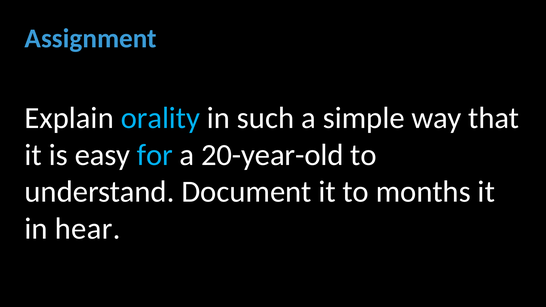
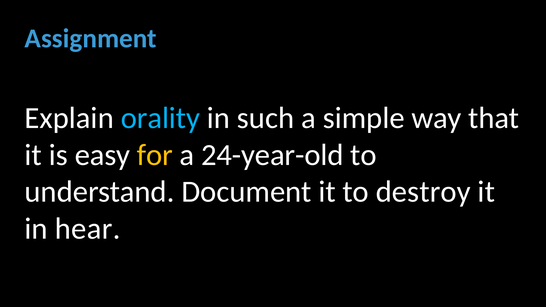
for colour: light blue -> yellow
20-year-old: 20-year-old -> 24-year-old
months: months -> destroy
